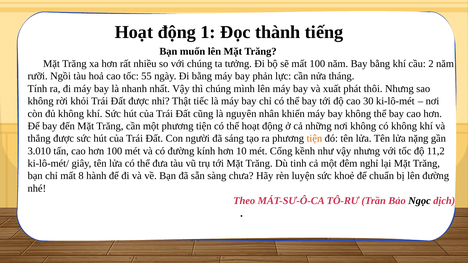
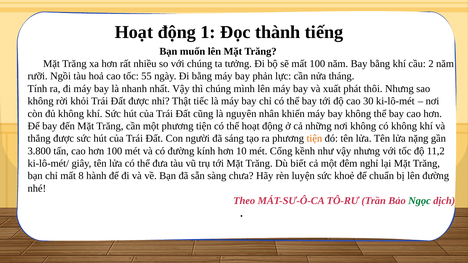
3.010: 3.010 -> 3.800
tinh: tinh -> biết
Ngọc colour: black -> green
